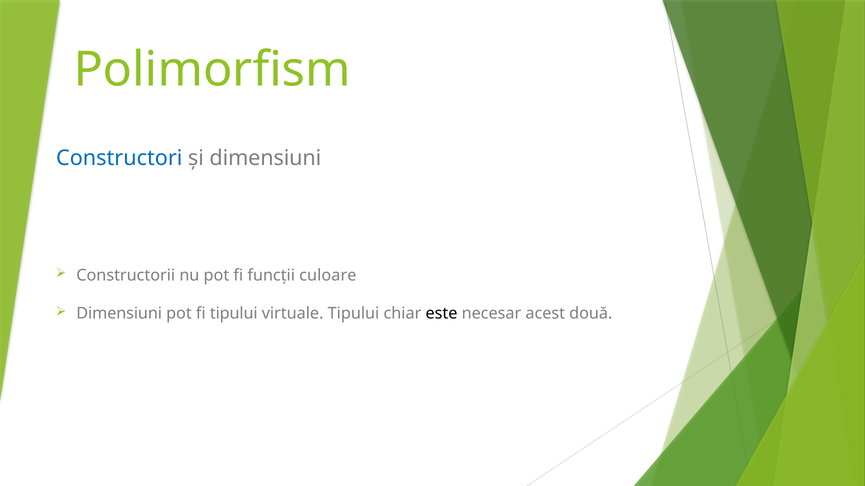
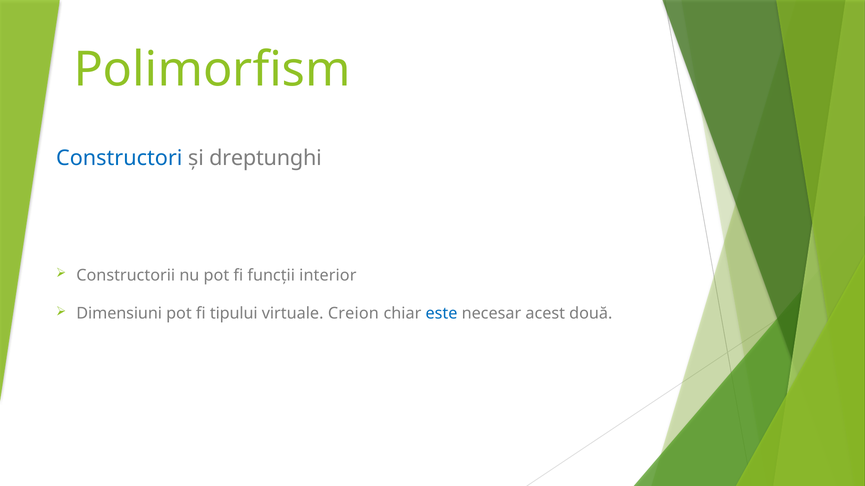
și dimensiuni: dimensiuni -> dreptunghi
culoare: culoare -> interior
virtuale Tipului: Tipului -> Creion
este colour: black -> blue
